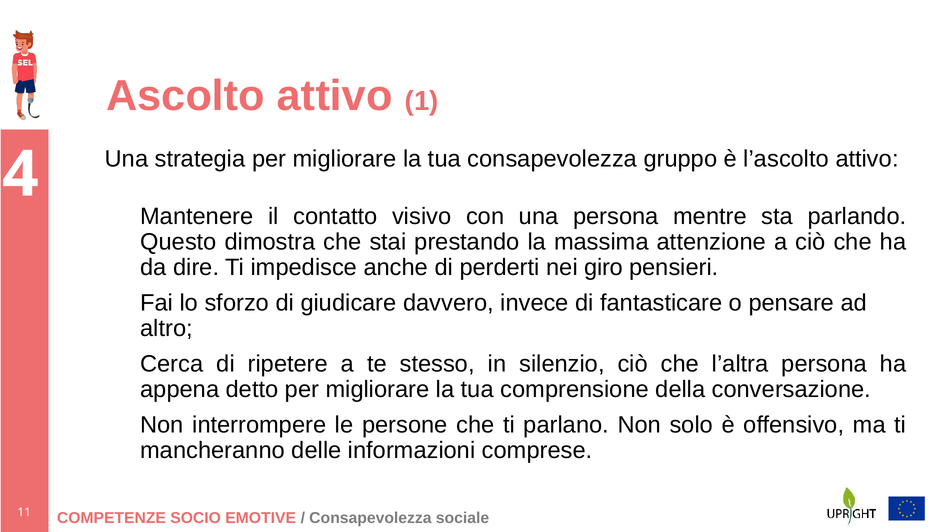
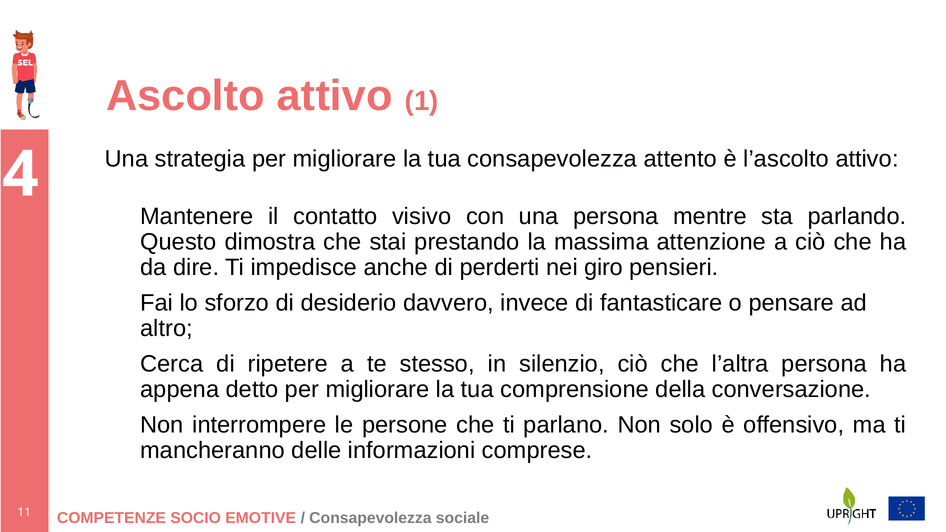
gruppo: gruppo -> attento
giudicare: giudicare -> desiderio
